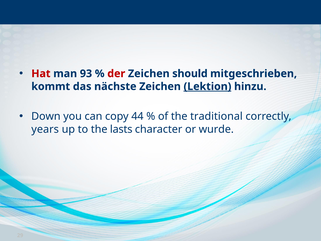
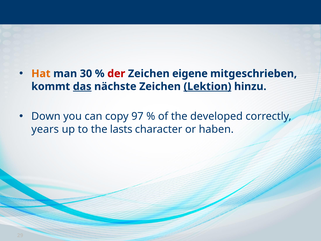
Hat colour: red -> orange
93: 93 -> 30
should: should -> eigene
das underline: none -> present
44: 44 -> 97
traditional: traditional -> developed
wurde: wurde -> haben
